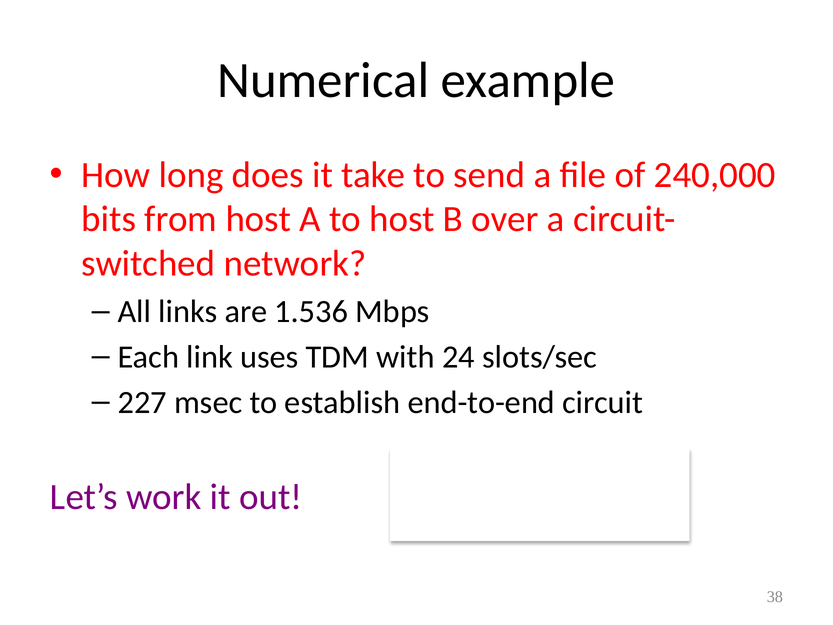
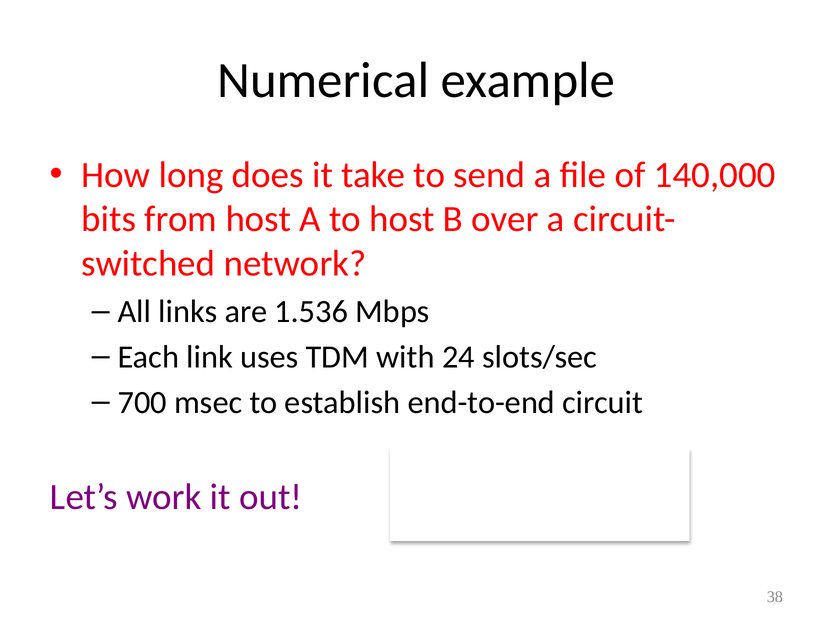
240,000: 240,000 -> 140,000
227: 227 -> 700
